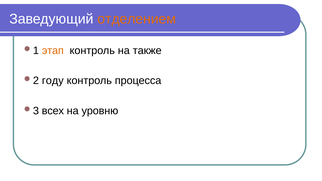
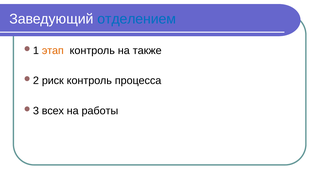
отделением colour: orange -> blue
году: году -> риск
уровню: уровню -> работы
